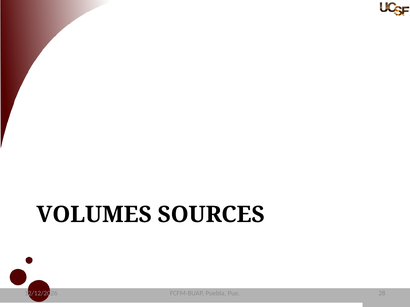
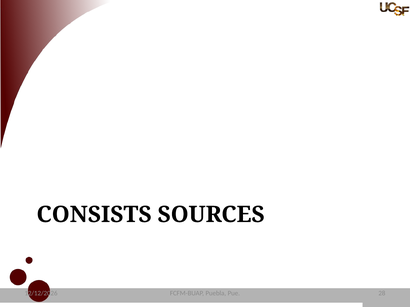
VOLUMES: VOLUMES -> CONSISTS
